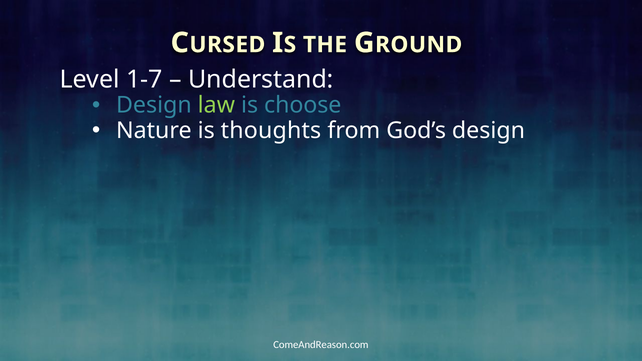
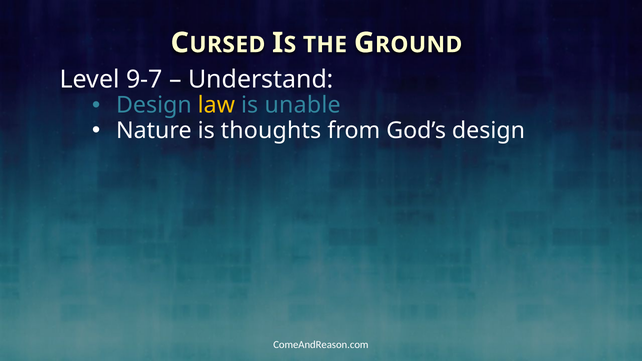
1-7: 1-7 -> 9-7
law colour: light green -> yellow
choose: choose -> unable
